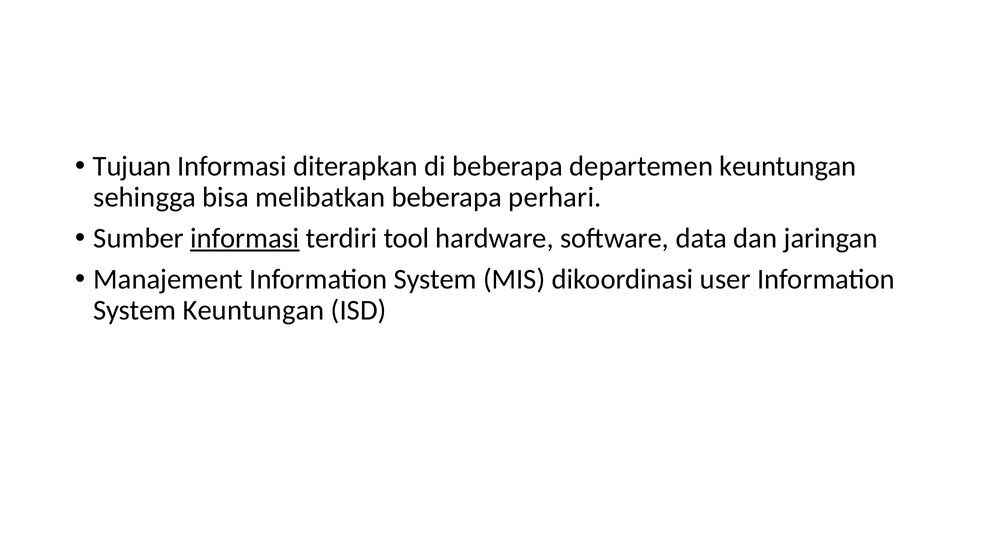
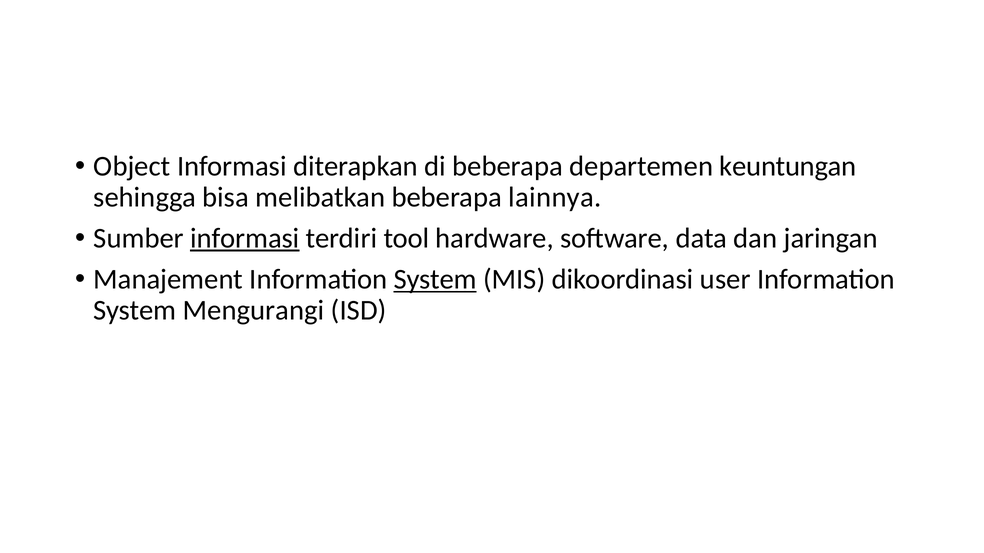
Tujuan: Tujuan -> Object
perhari: perhari -> lainnya
System at (435, 280) underline: none -> present
System Keuntungan: Keuntungan -> Mengurangi
